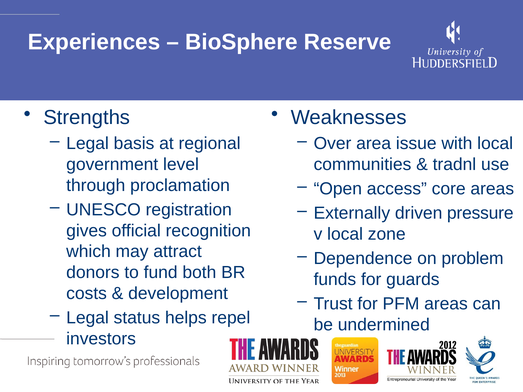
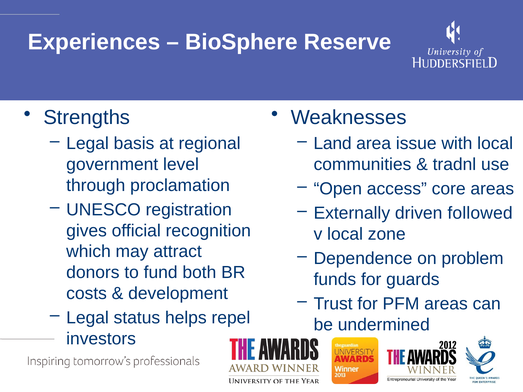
Over: Over -> Land
pressure: pressure -> followed
